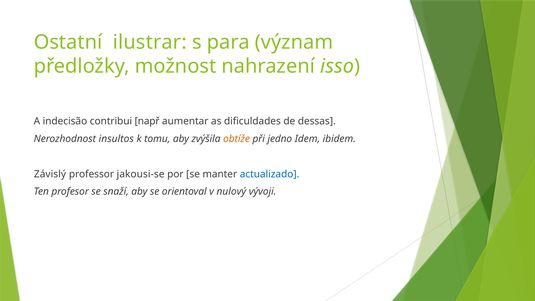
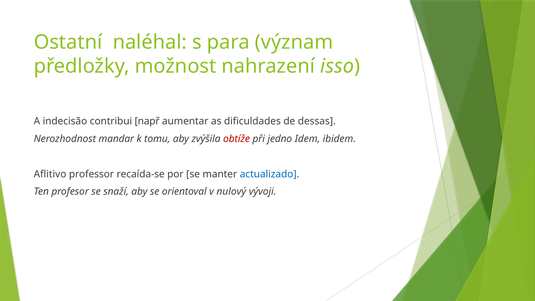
ilustrar: ilustrar -> naléhal
insultos: insultos -> mandar
obtíže colour: orange -> red
Závislý: Závislý -> Aflitivo
jakousi-se: jakousi-se -> recaída-se
